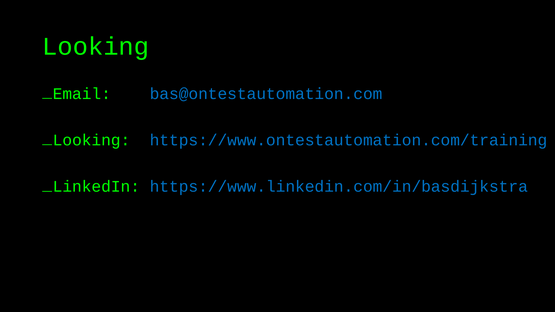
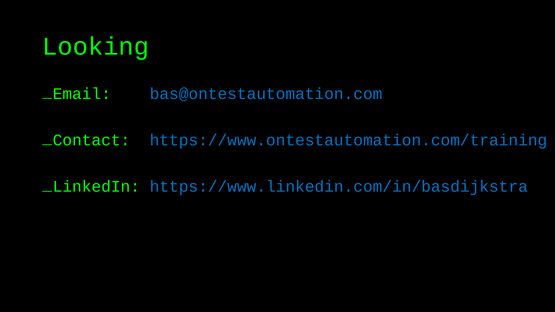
Looking at (91, 140): Looking -> Contact
